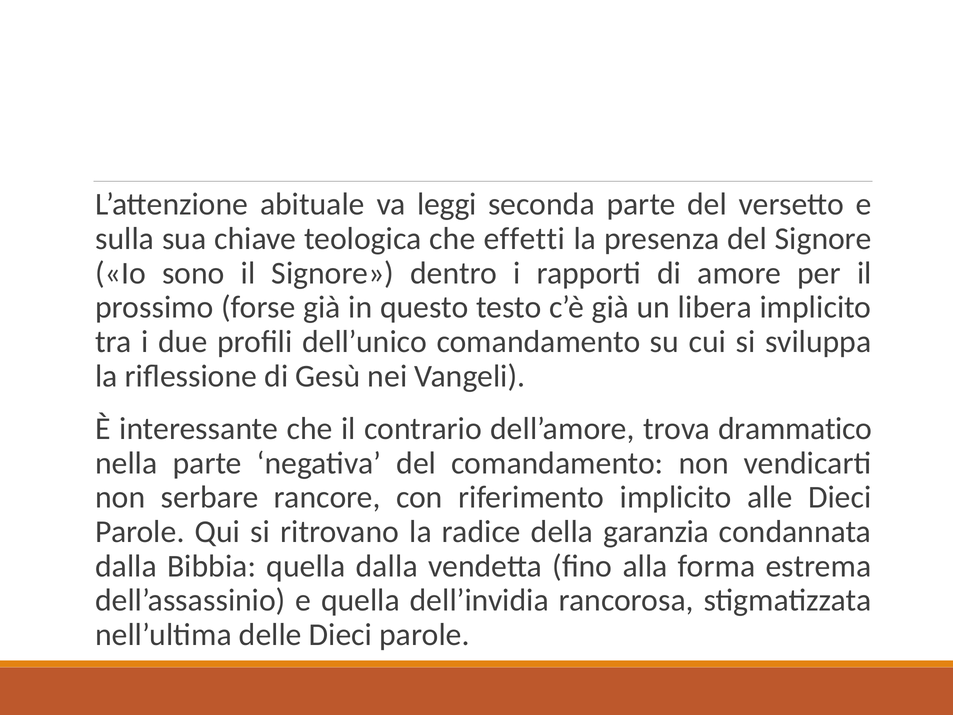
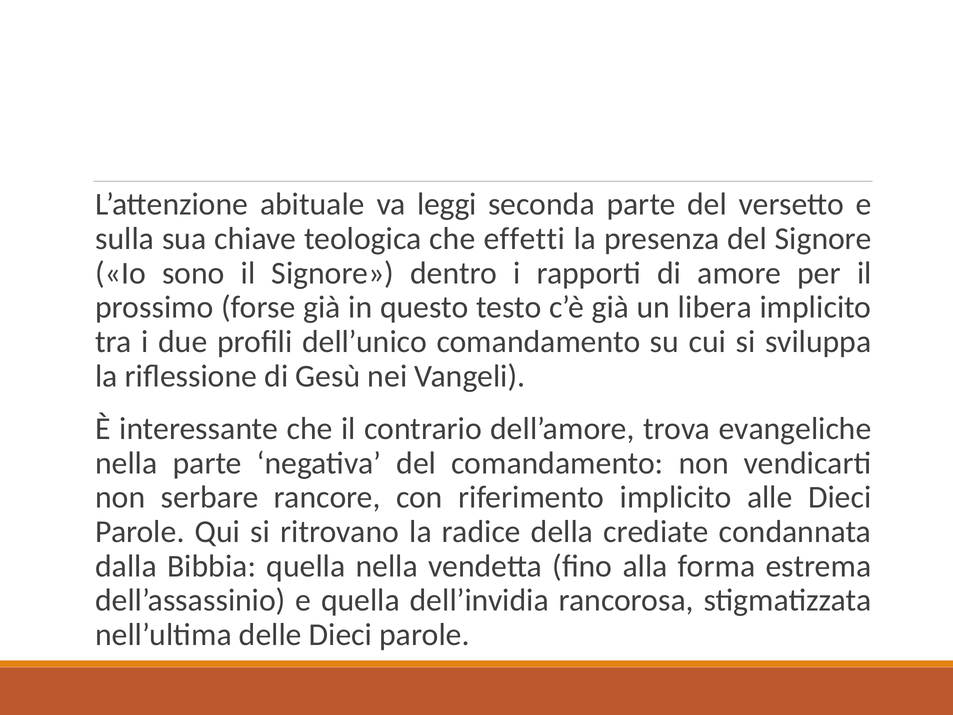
drammatico: drammatico -> evangeliche
garanzia: garanzia -> crediate
quella dalla: dalla -> nella
